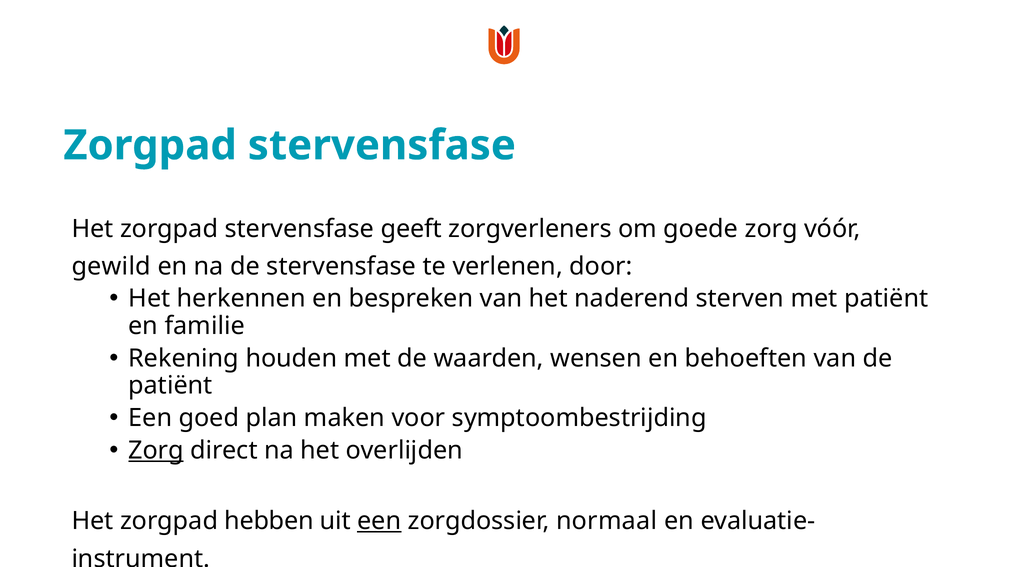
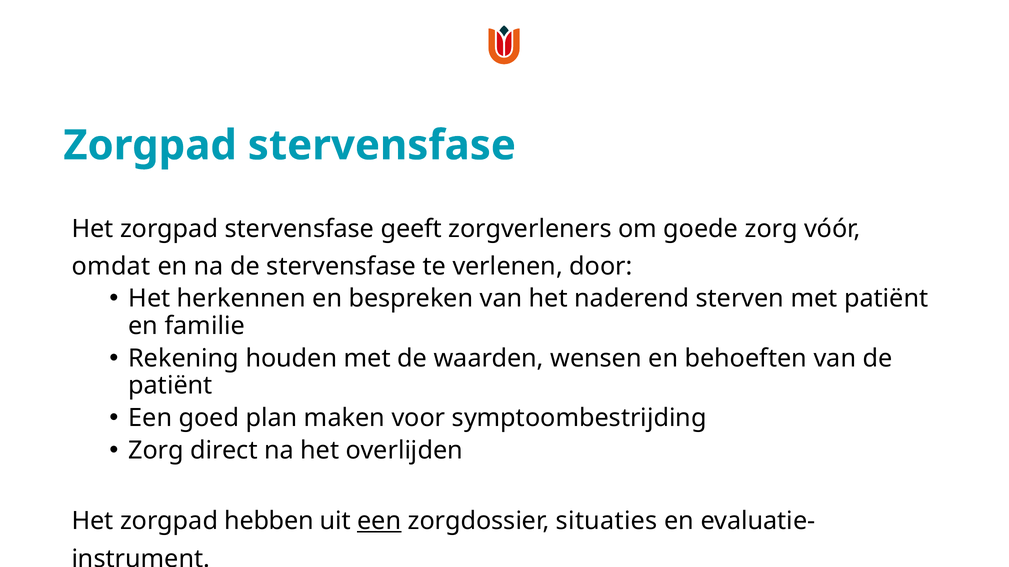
gewild: gewild -> omdat
Zorg at (156, 451) underline: present -> none
normaal: normaal -> situaties
